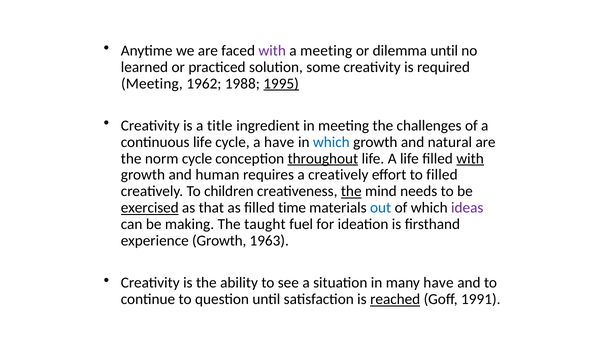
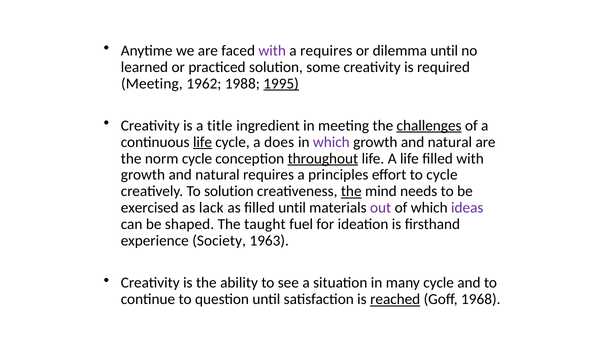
a meeting: meeting -> requires
challenges underline: none -> present
life at (203, 142) underline: none -> present
a have: have -> does
which at (331, 142) colour: blue -> purple
with at (470, 159) underline: present -> none
human at (217, 175): human -> natural
a creatively: creatively -> principles
to filled: filled -> cycle
To children: children -> solution
exercised underline: present -> none
that: that -> lack
filled time: time -> until
out colour: blue -> purple
making: making -> shaped
experience Growth: Growth -> Society
many have: have -> cycle
1991: 1991 -> 1968
